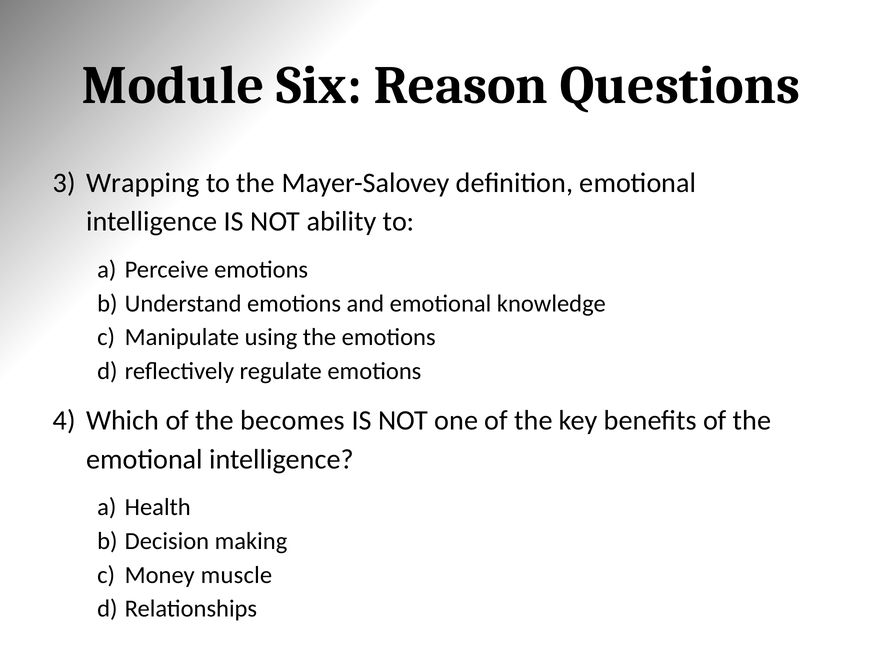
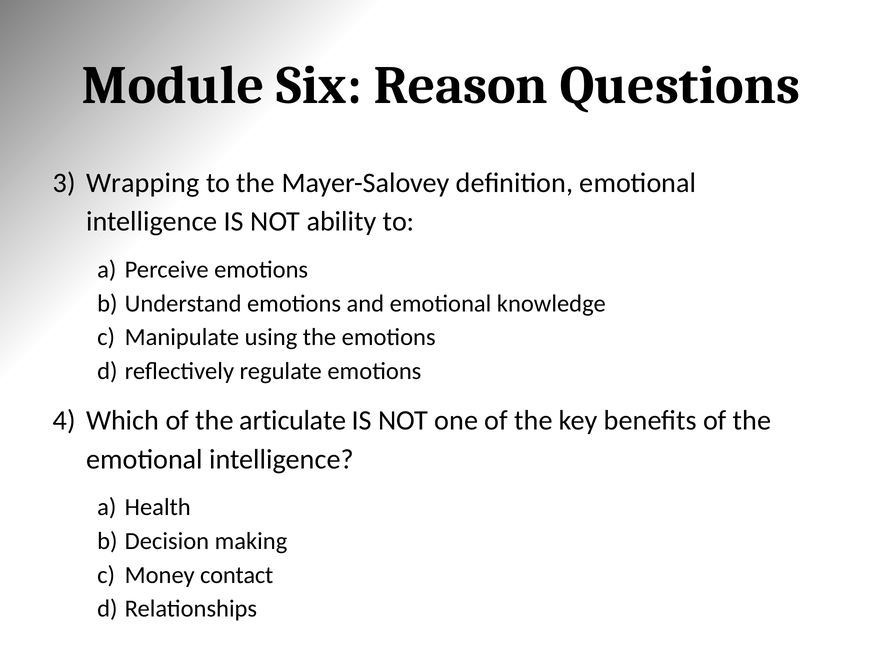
becomes: becomes -> articulate
muscle: muscle -> contact
